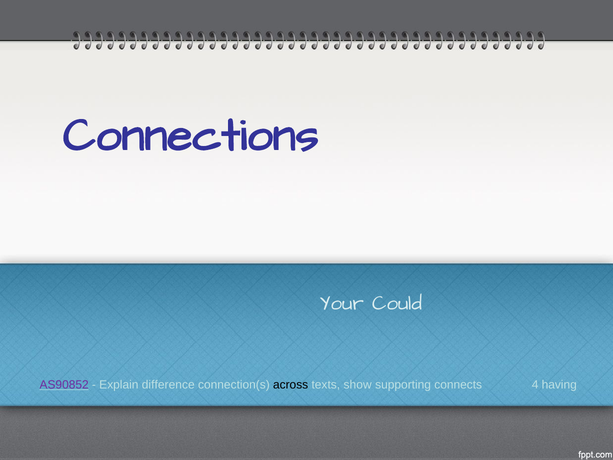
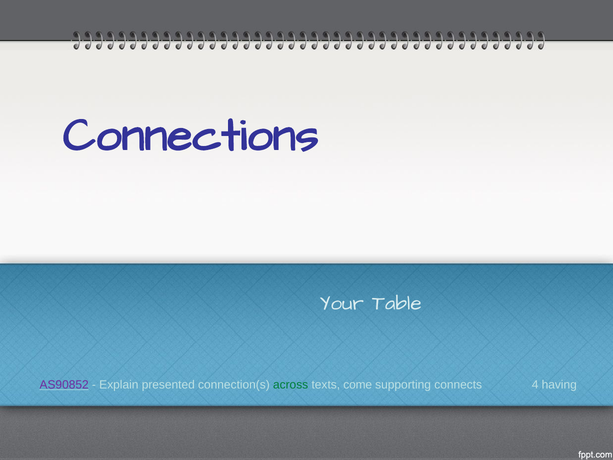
Could: Could -> Table
difference: difference -> presented
across colour: black -> green
show: show -> come
